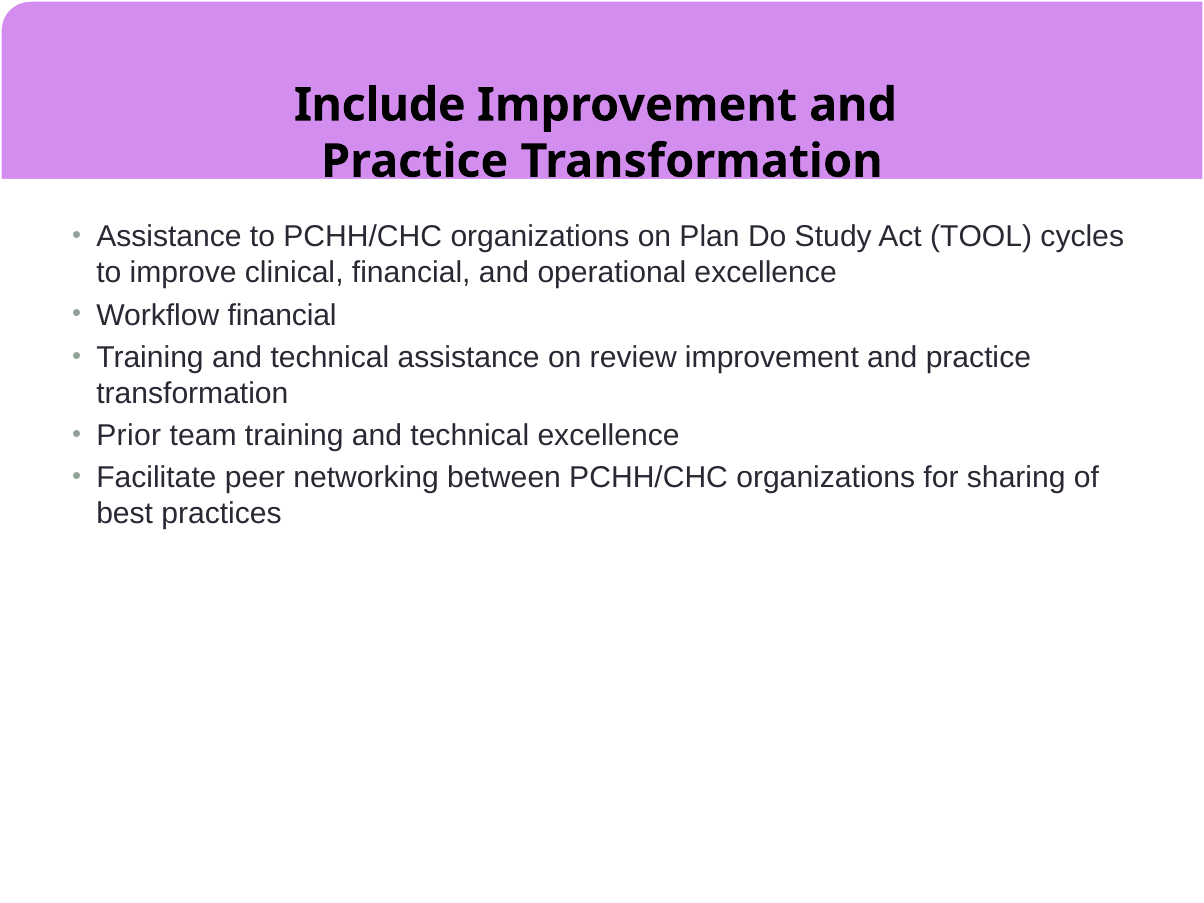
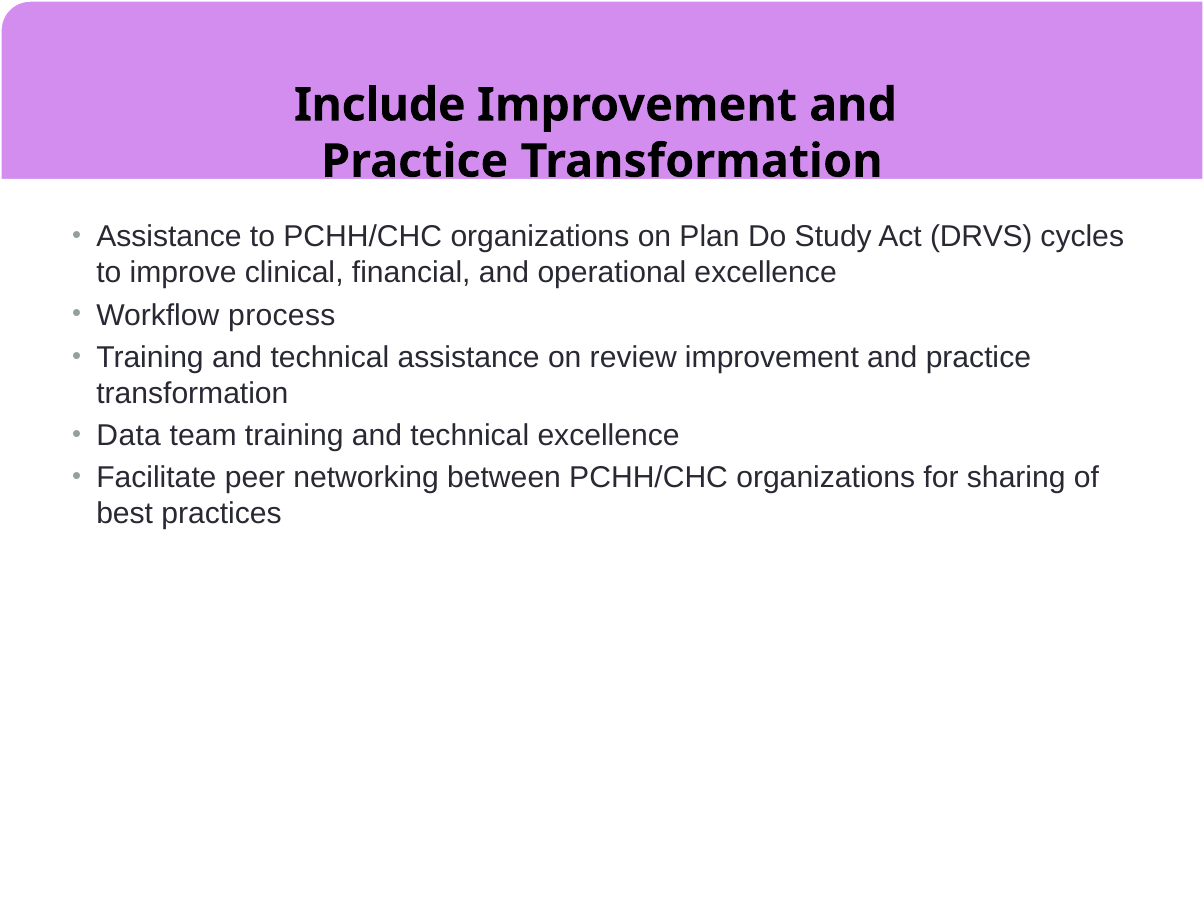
TOOL: TOOL -> DRVS
Workflow financial: financial -> process
Prior: Prior -> Data
